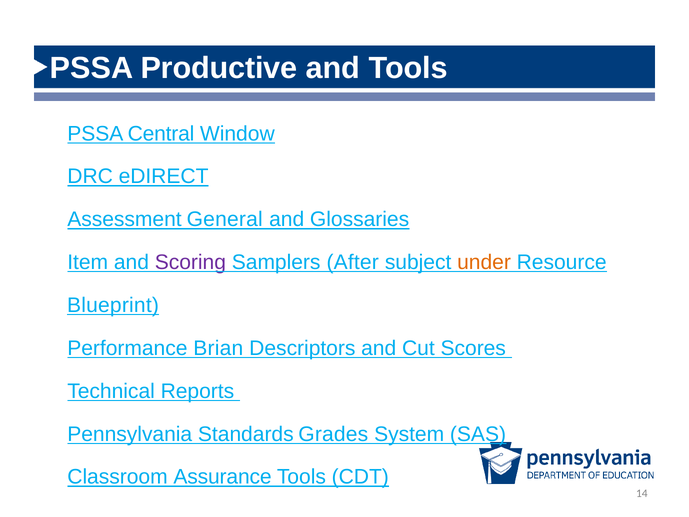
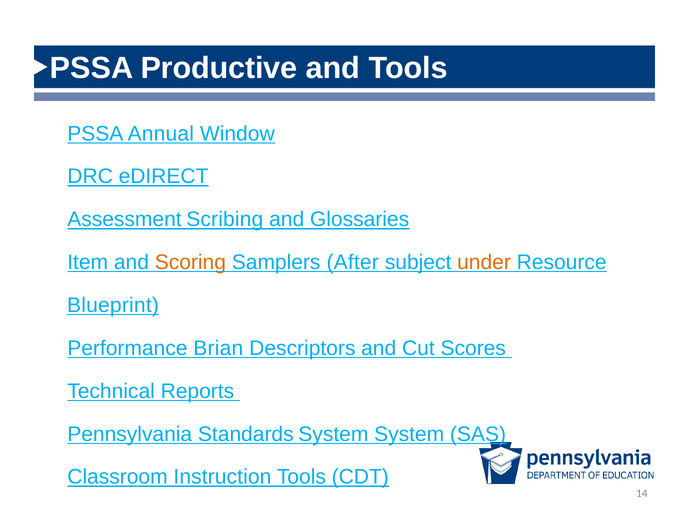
Central: Central -> Annual
General: General -> Scribing
Scoring colour: purple -> orange
Standards Grades: Grades -> System
Assurance: Assurance -> Instruction
